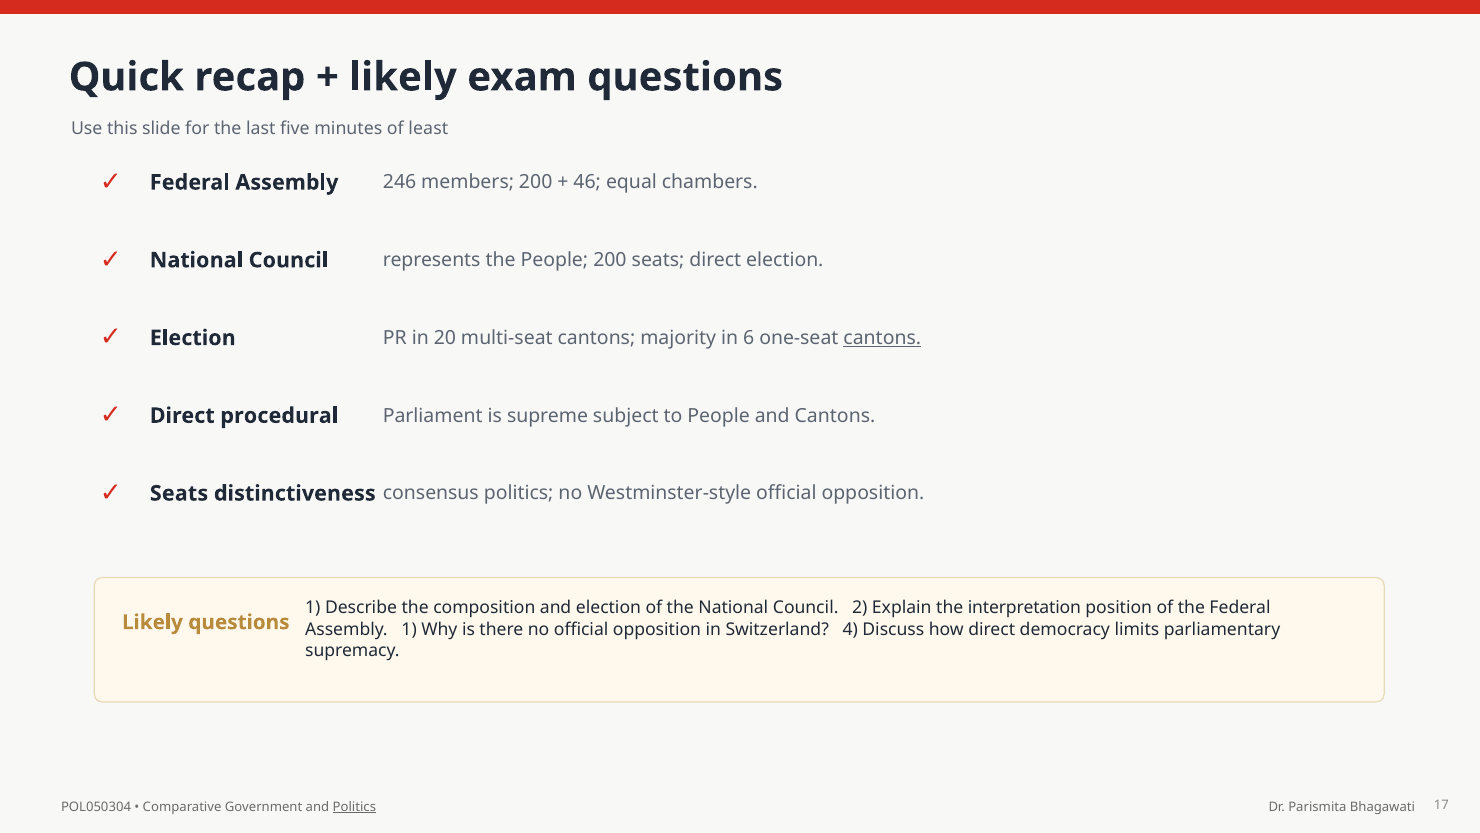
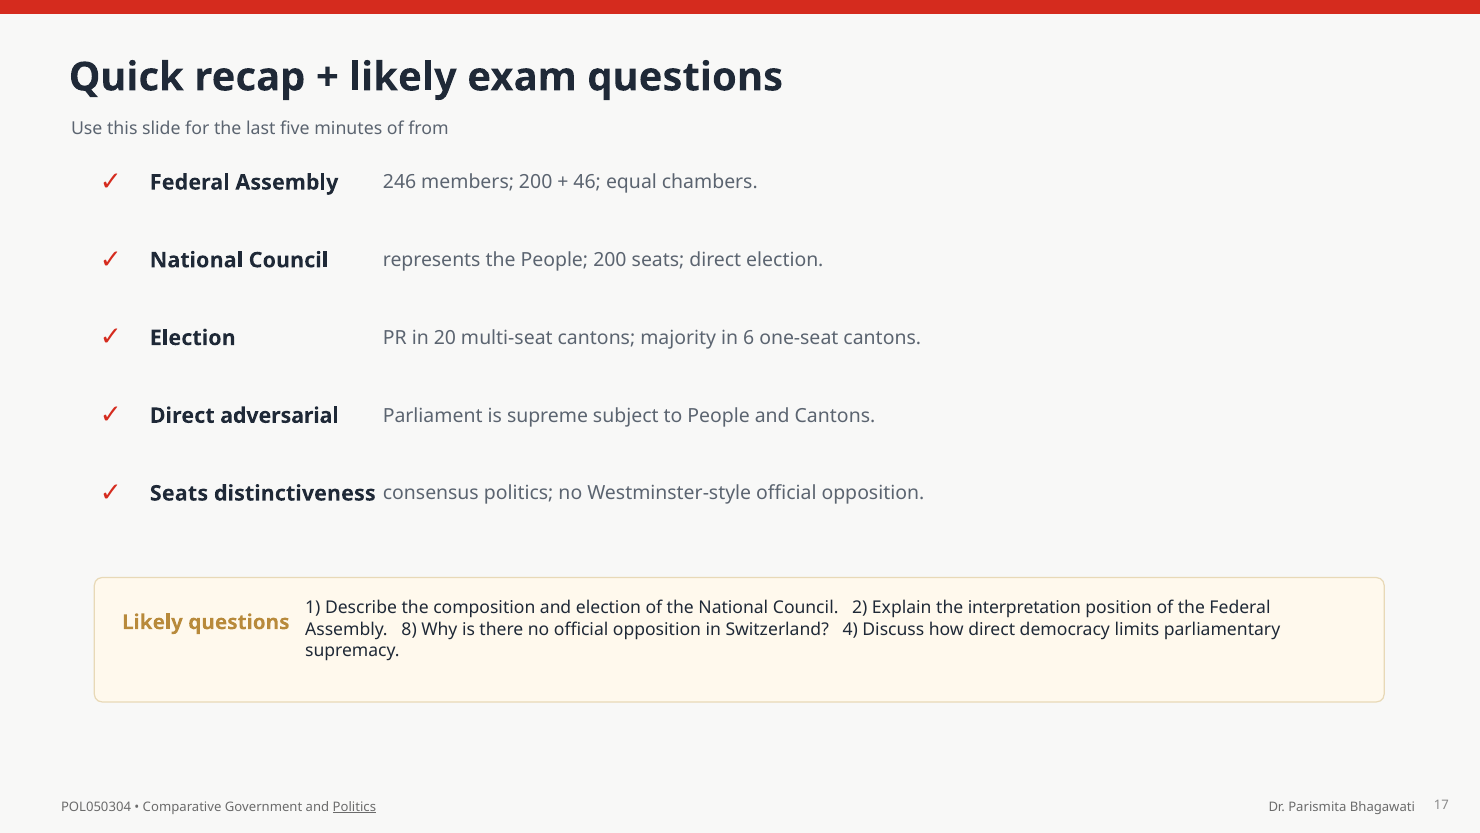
least: least -> from
cantons at (882, 338) underline: present -> none
procedural: procedural -> adversarial
Assembly 1: 1 -> 8
